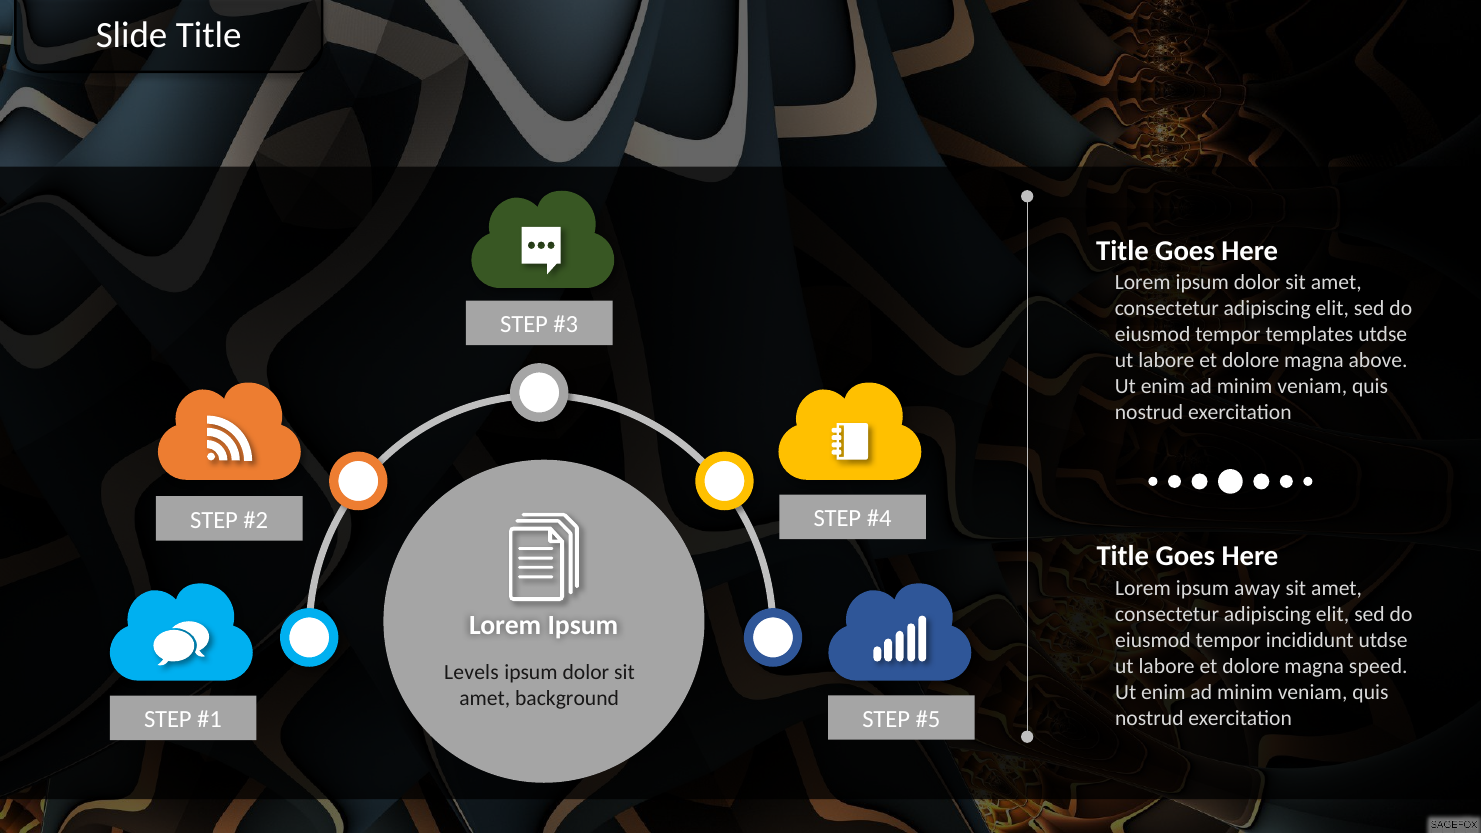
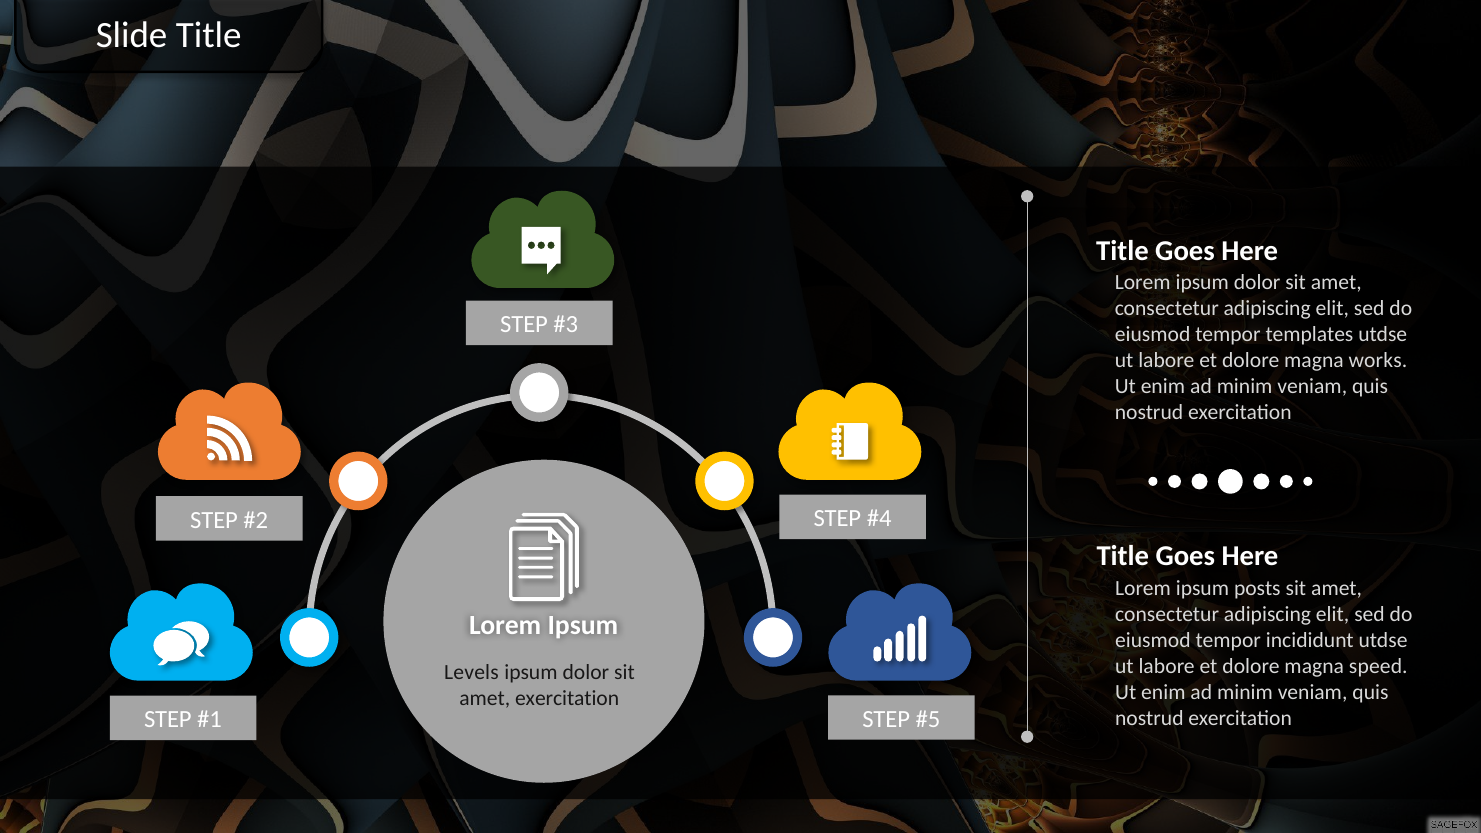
above: above -> works
away: away -> posts
amet background: background -> exercitation
